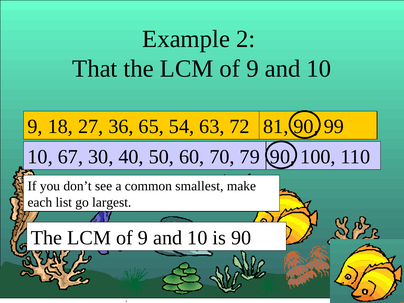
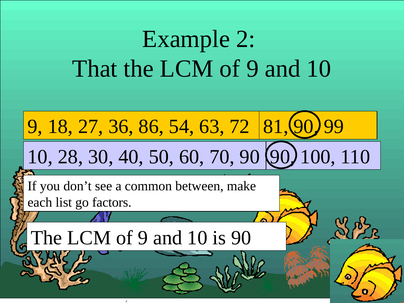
65: 65 -> 86
67: 67 -> 28
70 79: 79 -> 90
smallest: smallest -> between
largest: largest -> factors
